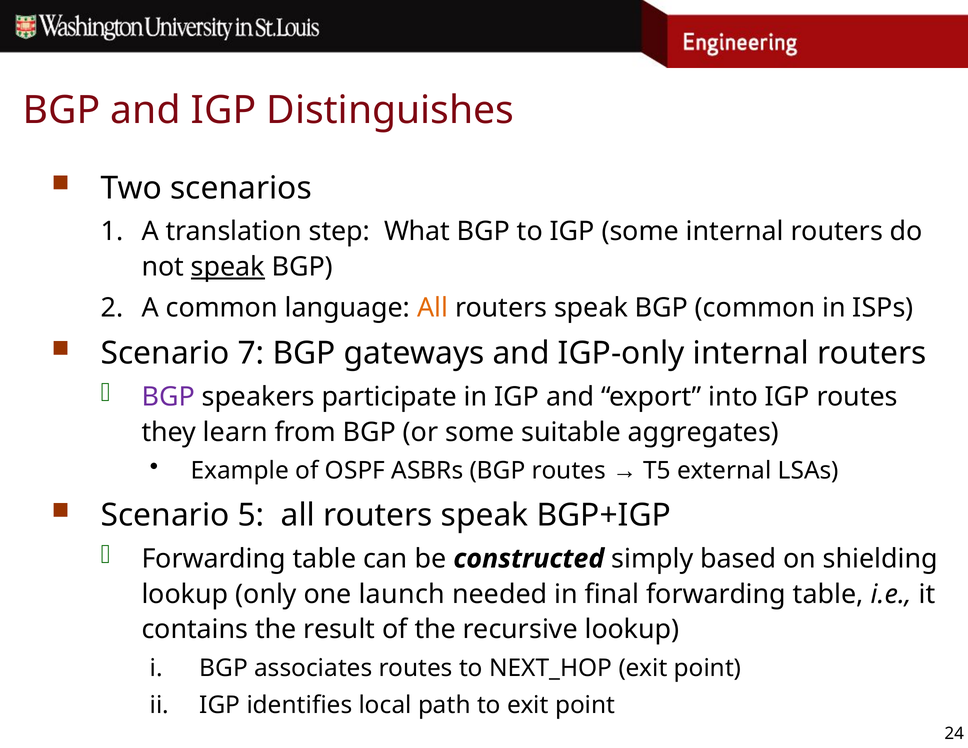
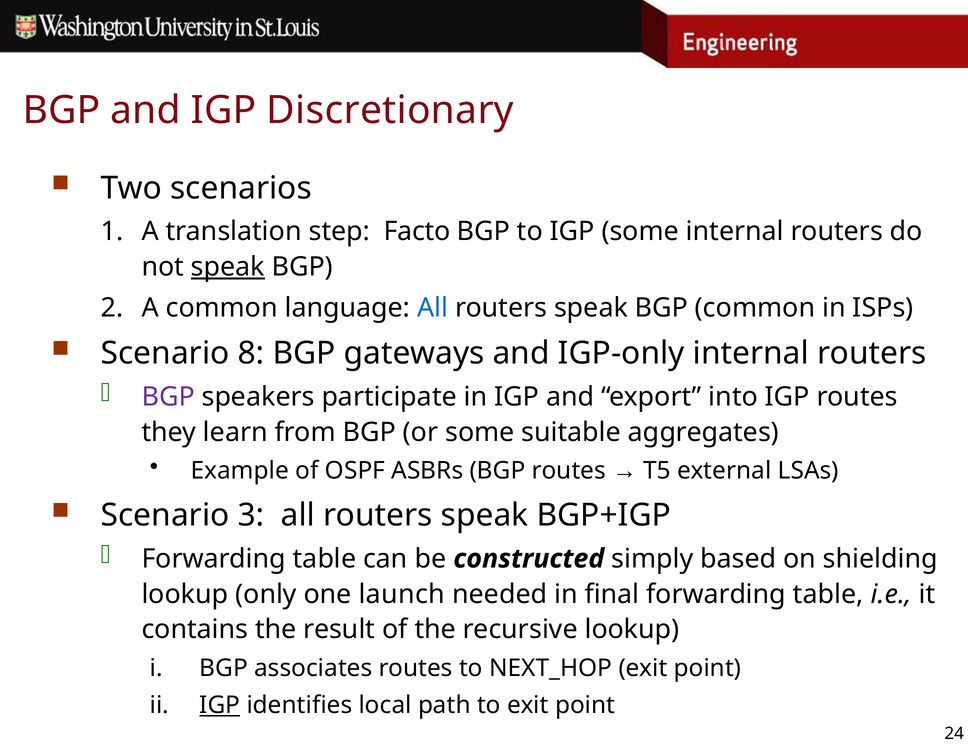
Distinguishes: Distinguishes -> Discretionary
What: What -> Facto
All at (433, 308) colour: orange -> blue
7: 7 -> 8
5: 5 -> 3
IGP at (220, 705) underline: none -> present
